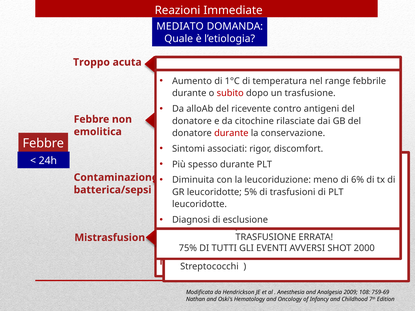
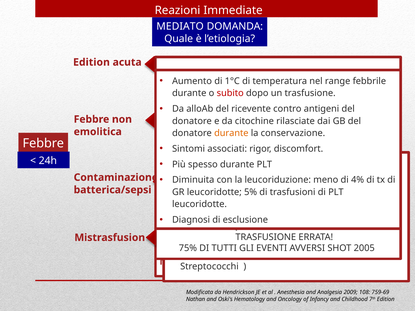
Troppo at (91, 62): Troppo -> Edition
durante at (231, 133) colour: red -> orange
6%: 6% -> 4%
2000: 2000 -> 2005
